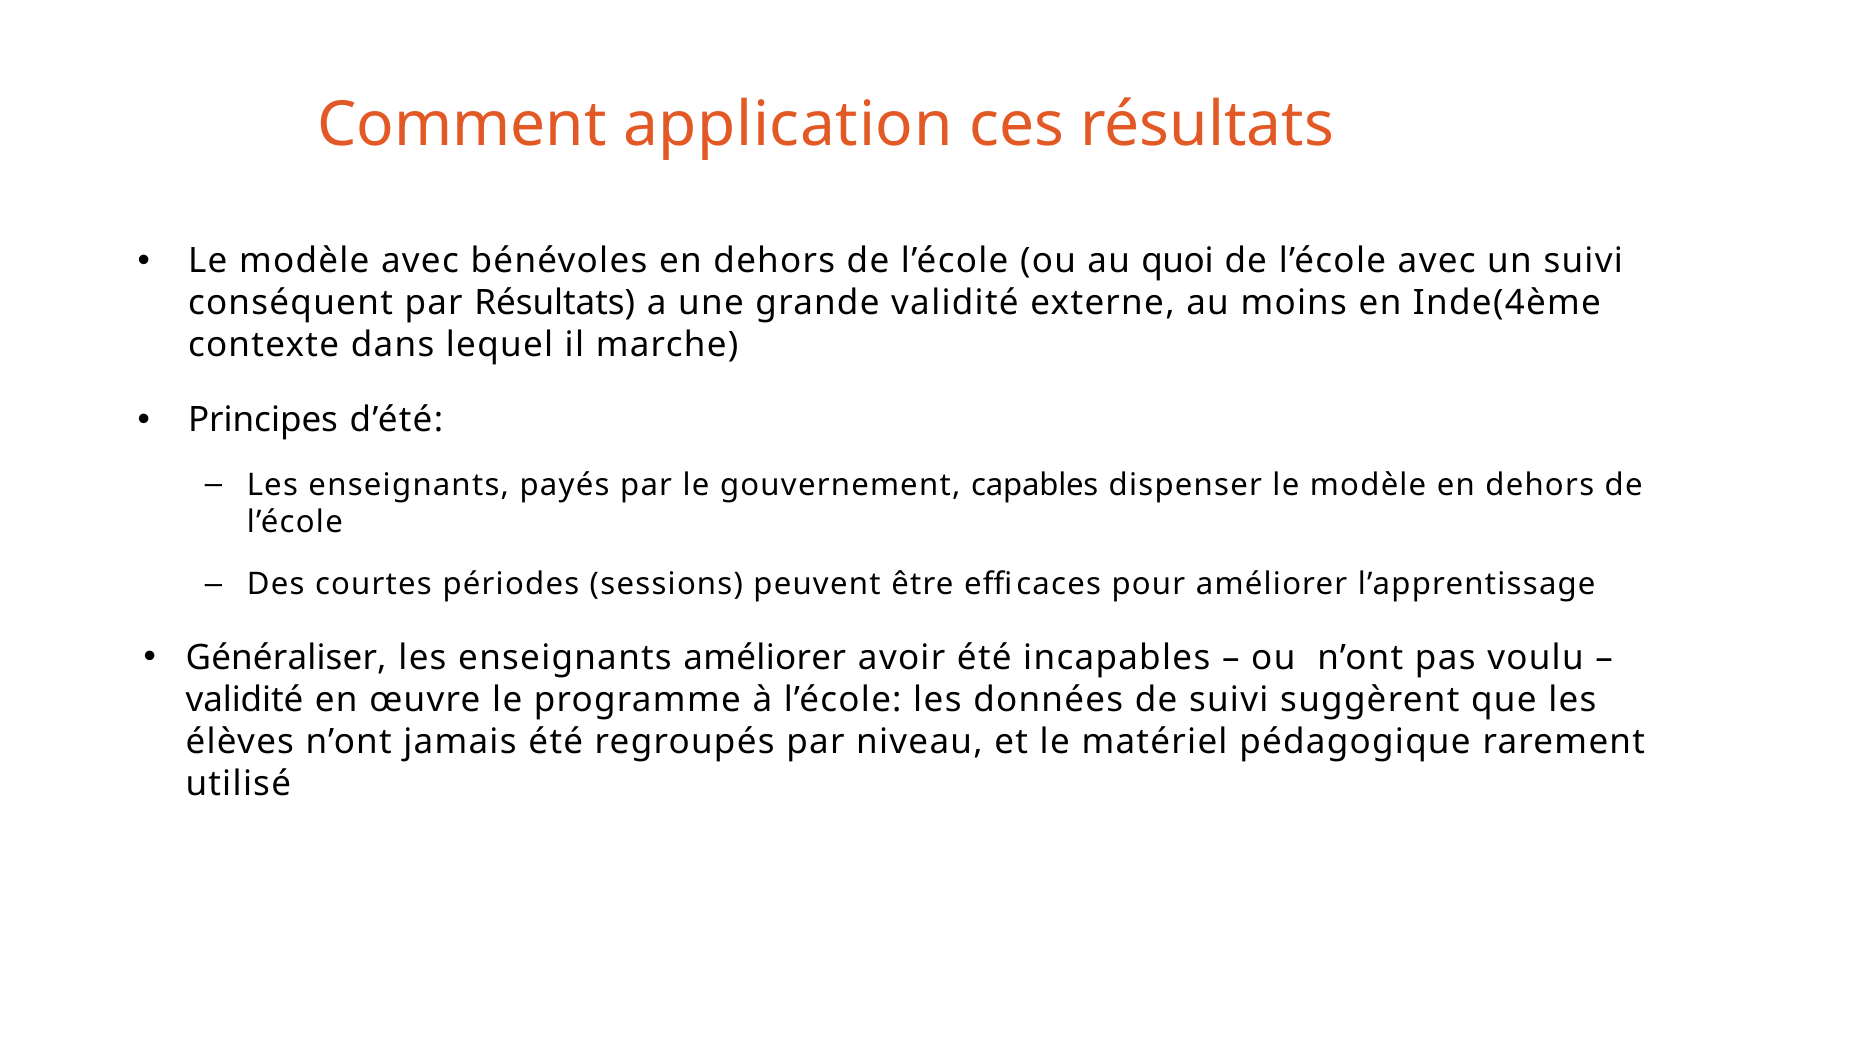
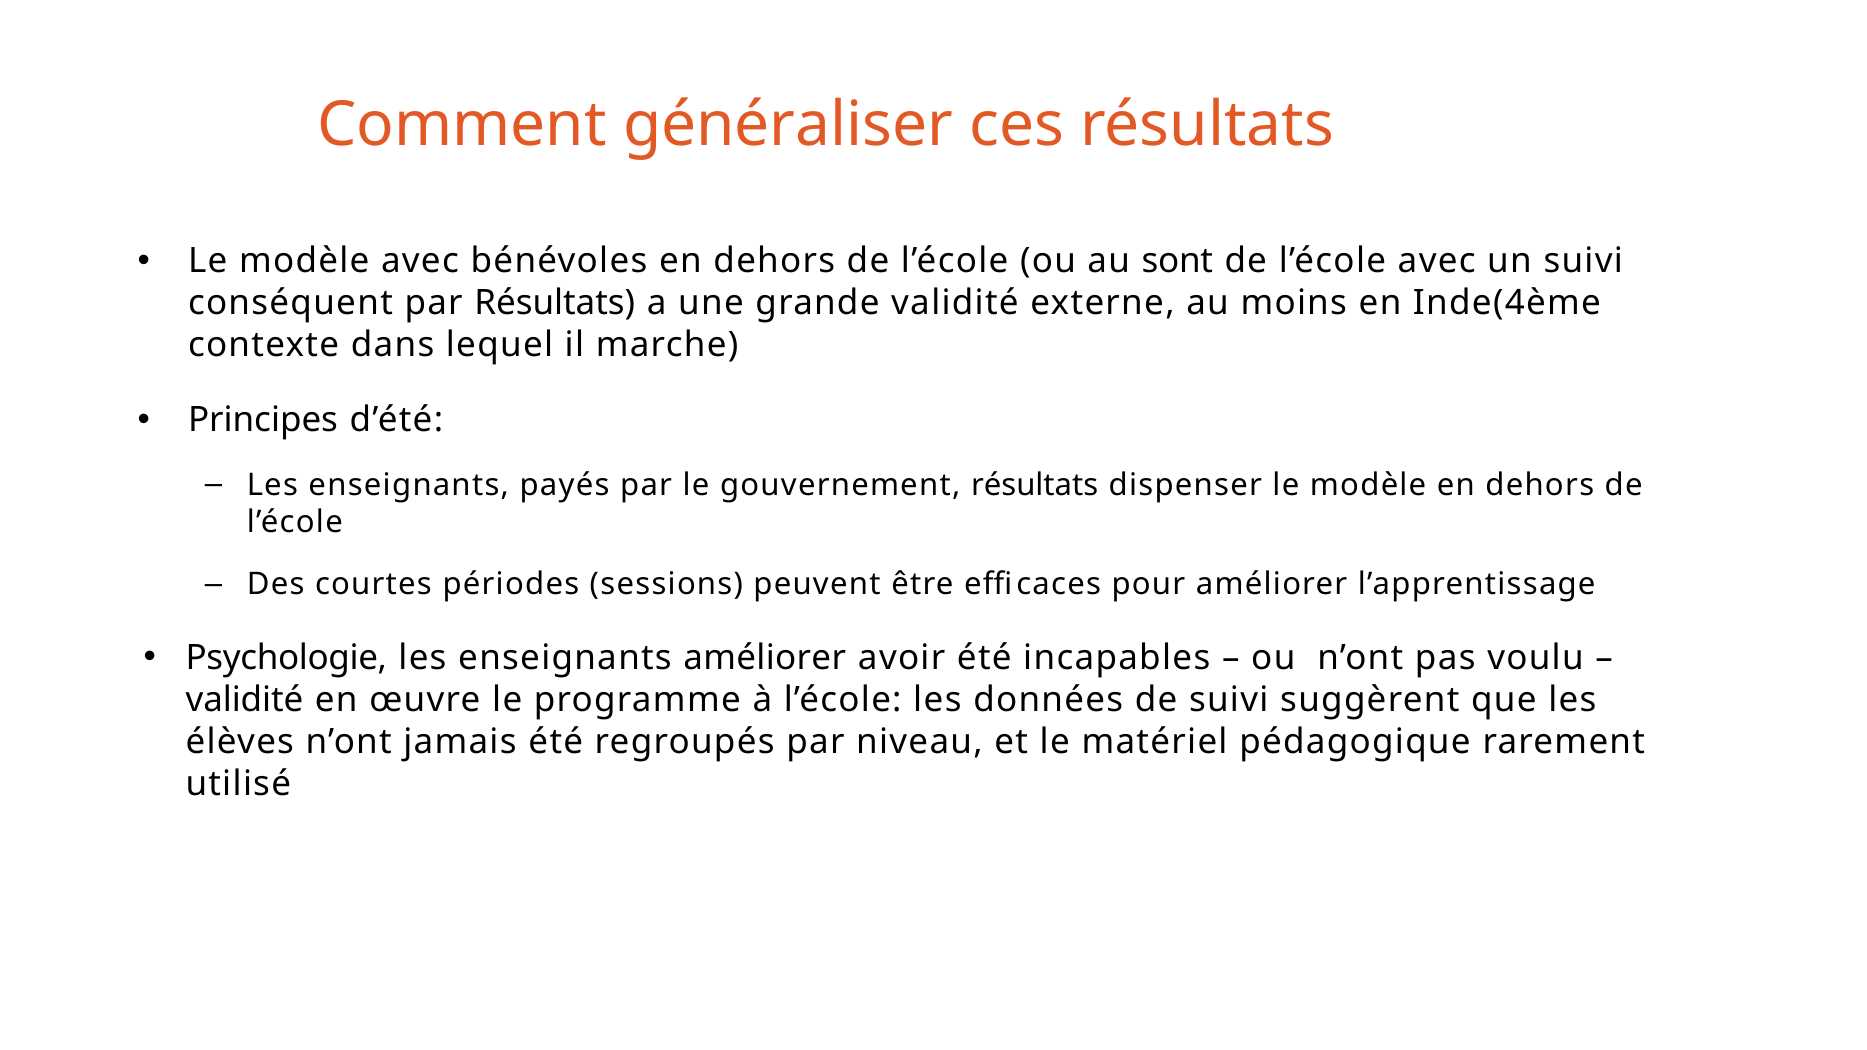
application: application -> généraliser
quoi: quoi -> sont
gouvernement capables: capables -> résultats
Généraliser: Généraliser -> Psychologie
